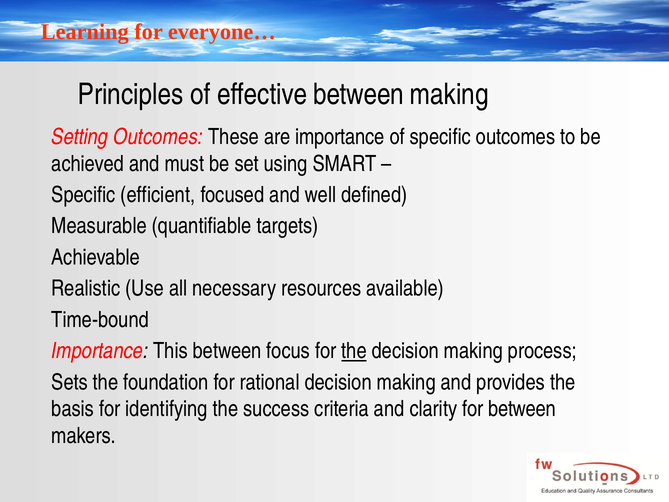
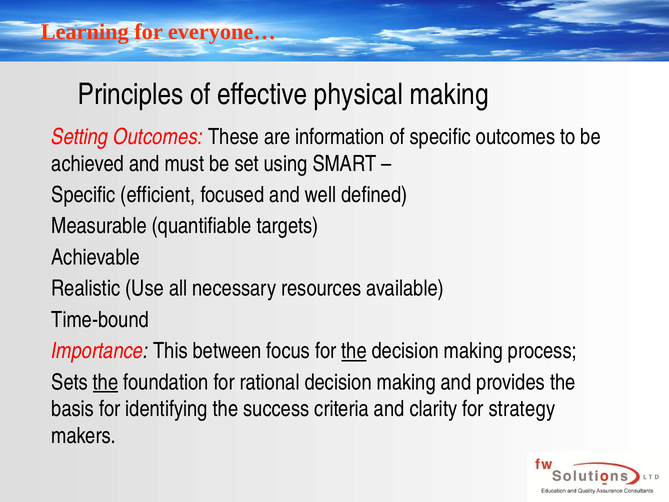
effective between: between -> physical
are importance: importance -> information
the at (106, 382) underline: none -> present
for between: between -> strategy
